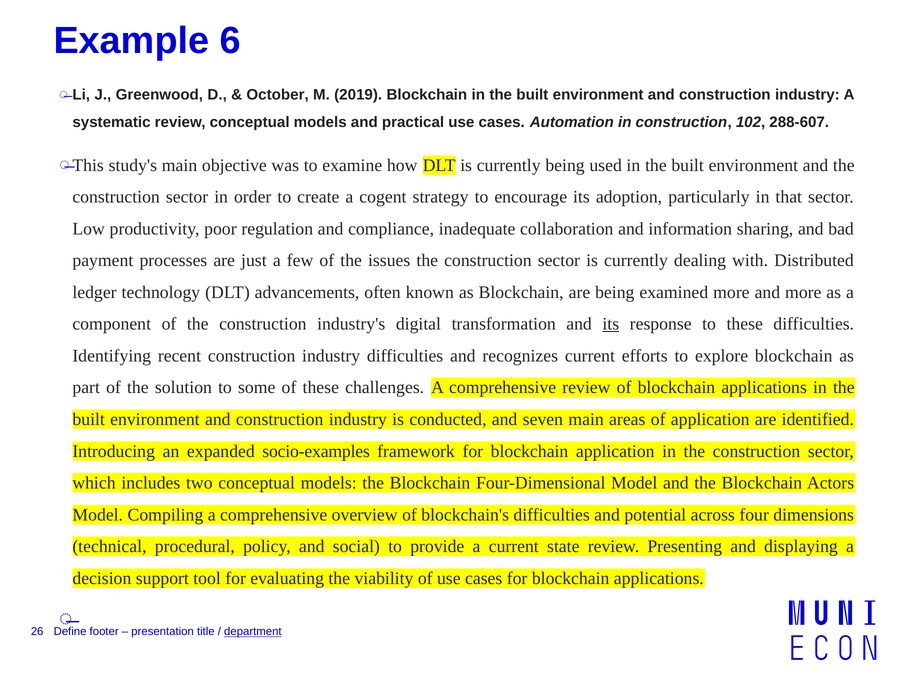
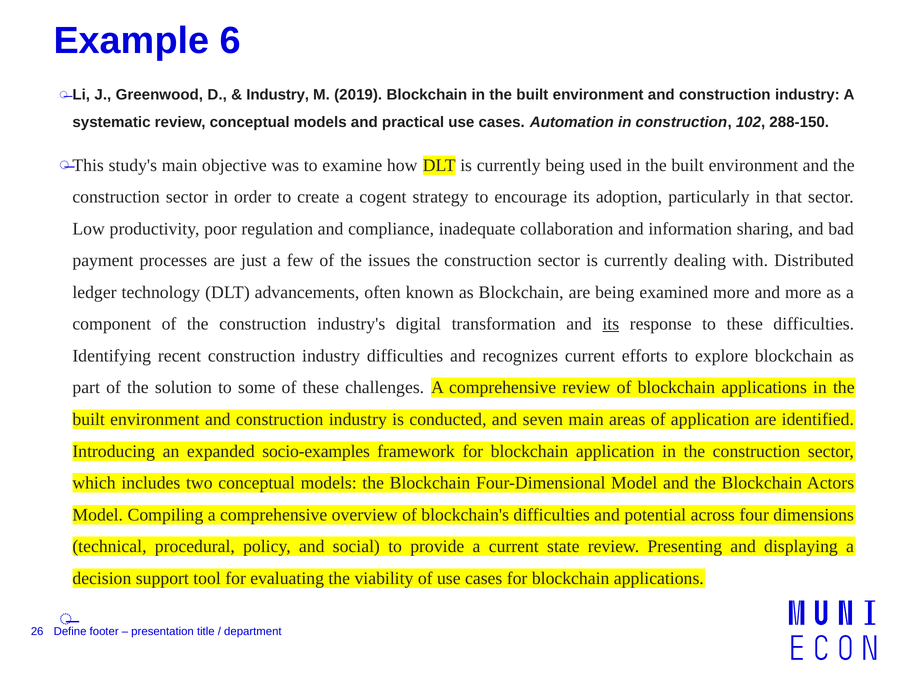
October at (278, 95): October -> Industry
288-607: 288-607 -> 288-150
department underline: present -> none
